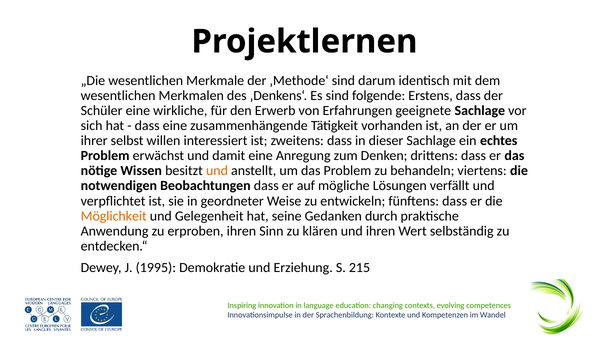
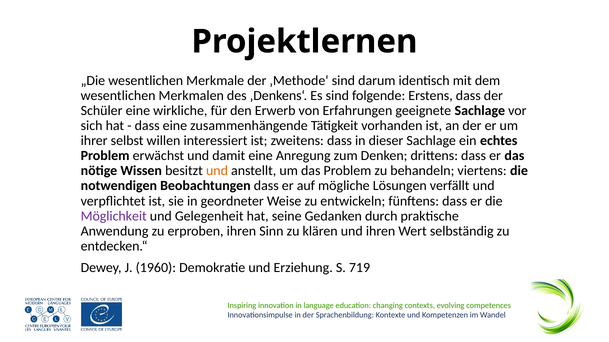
Möglichkeit colour: orange -> purple
1995: 1995 -> 1960
215: 215 -> 719
